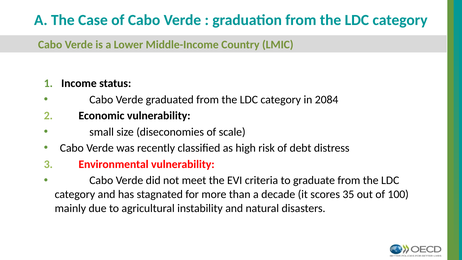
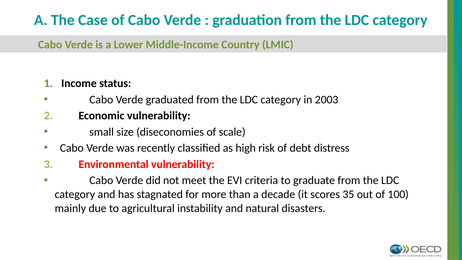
2084: 2084 -> 2003
